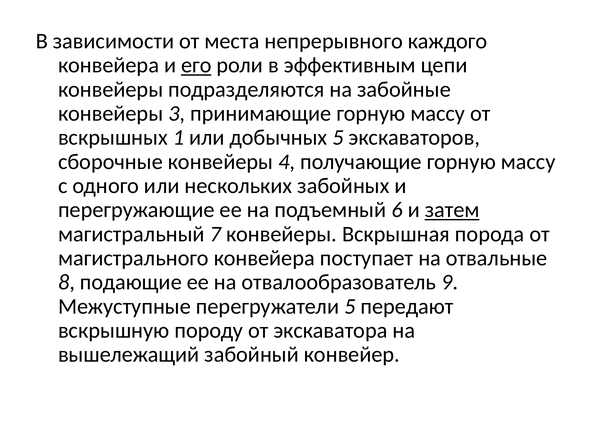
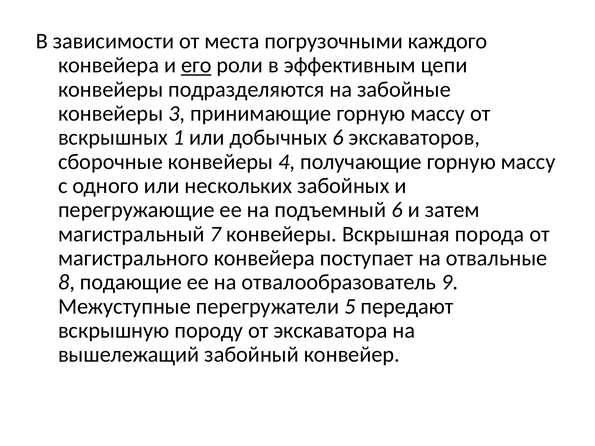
непрерывного: непрерывного -> погрузочными
добычных 5: 5 -> 6
затем underline: present -> none
